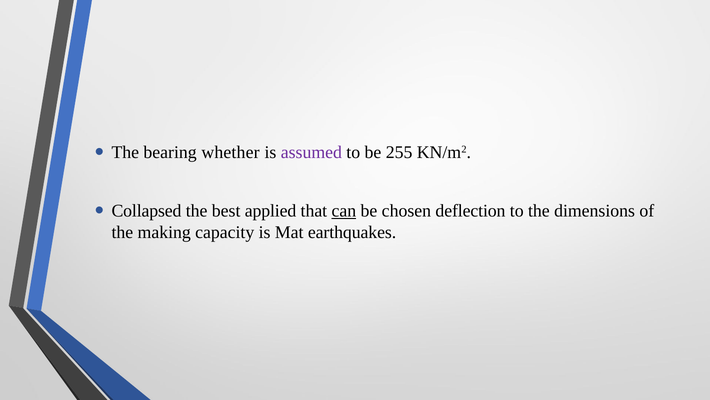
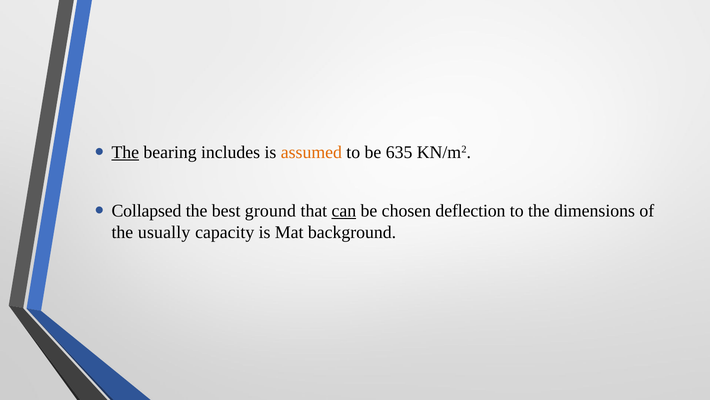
The at (125, 152) underline: none -> present
whether: whether -> includes
assumed colour: purple -> orange
255: 255 -> 635
applied: applied -> ground
making: making -> usually
earthquakes: earthquakes -> background
